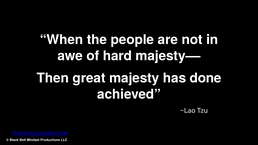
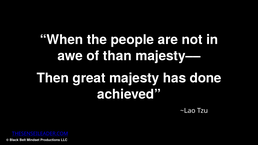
hard: hard -> than
